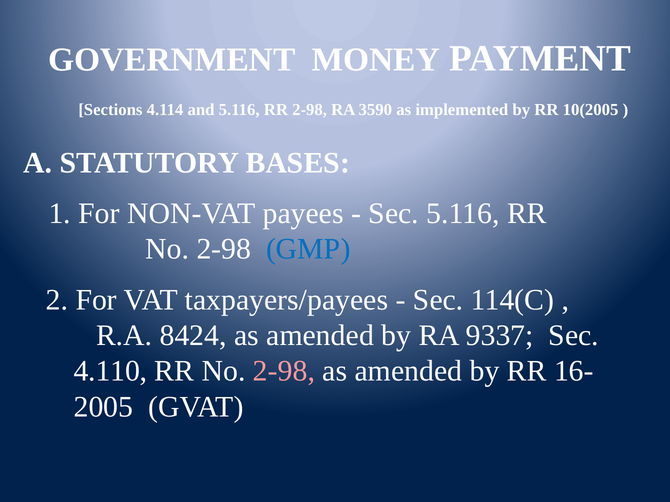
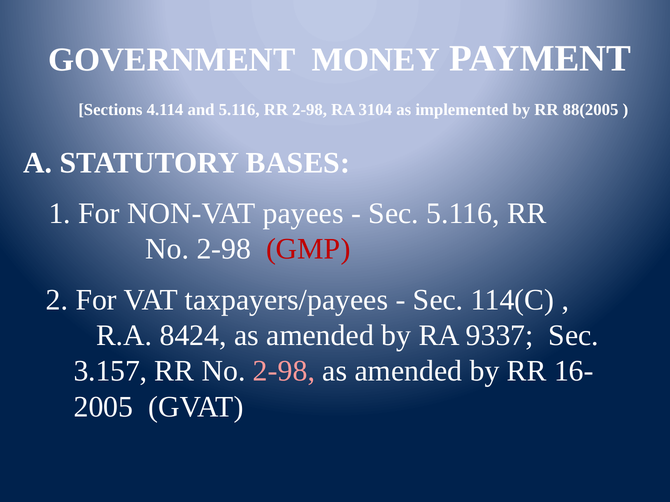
3590: 3590 -> 3104
10(2005: 10(2005 -> 88(2005
GMP colour: blue -> red
4.110: 4.110 -> 3.157
